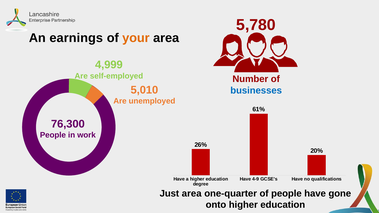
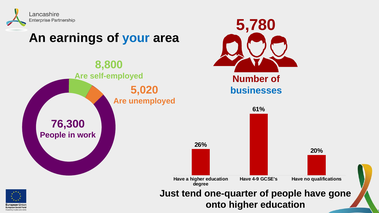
your colour: orange -> blue
4,999: 4,999 -> 8,800
5,010: 5,010 -> 5,020
Just area: area -> tend
